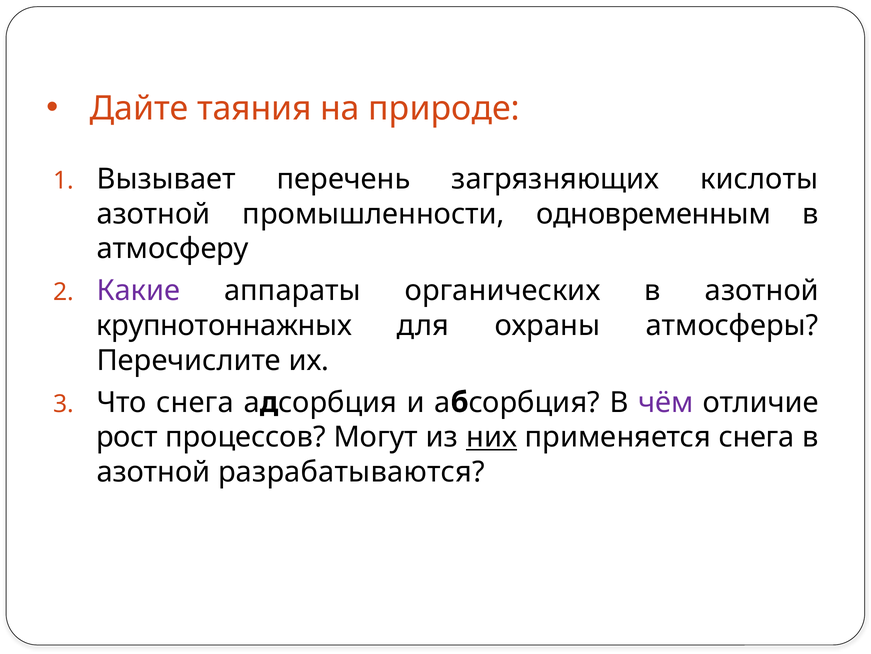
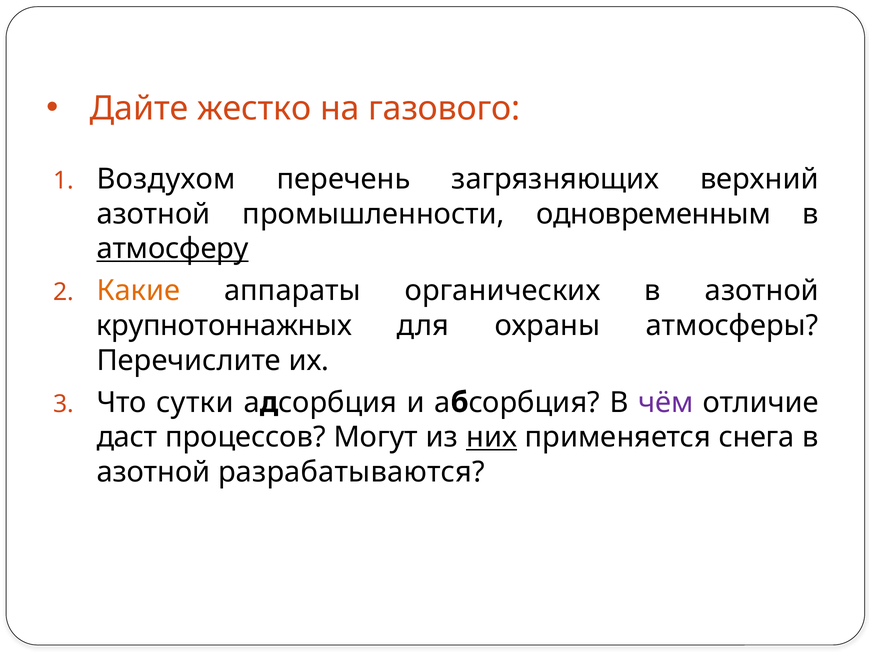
таяния: таяния -> жестко
природе: природе -> газового
Вызывает: Вызывает -> Воздухом
кислоты: кислоты -> верхний
атмосферу underline: none -> present
Какие colour: purple -> orange
Что снега: снега -> сутки
рост: рост -> даст
